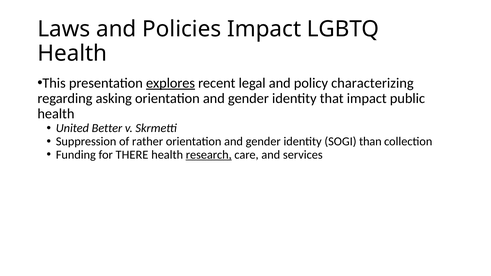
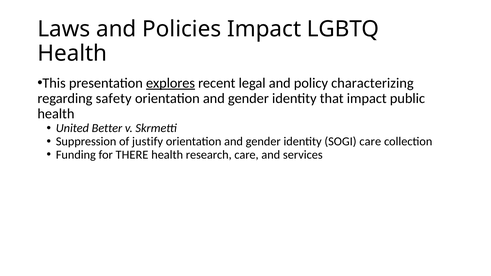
asking: asking -> safety
rather: rather -> justify
SOGI than: than -> care
research underline: present -> none
